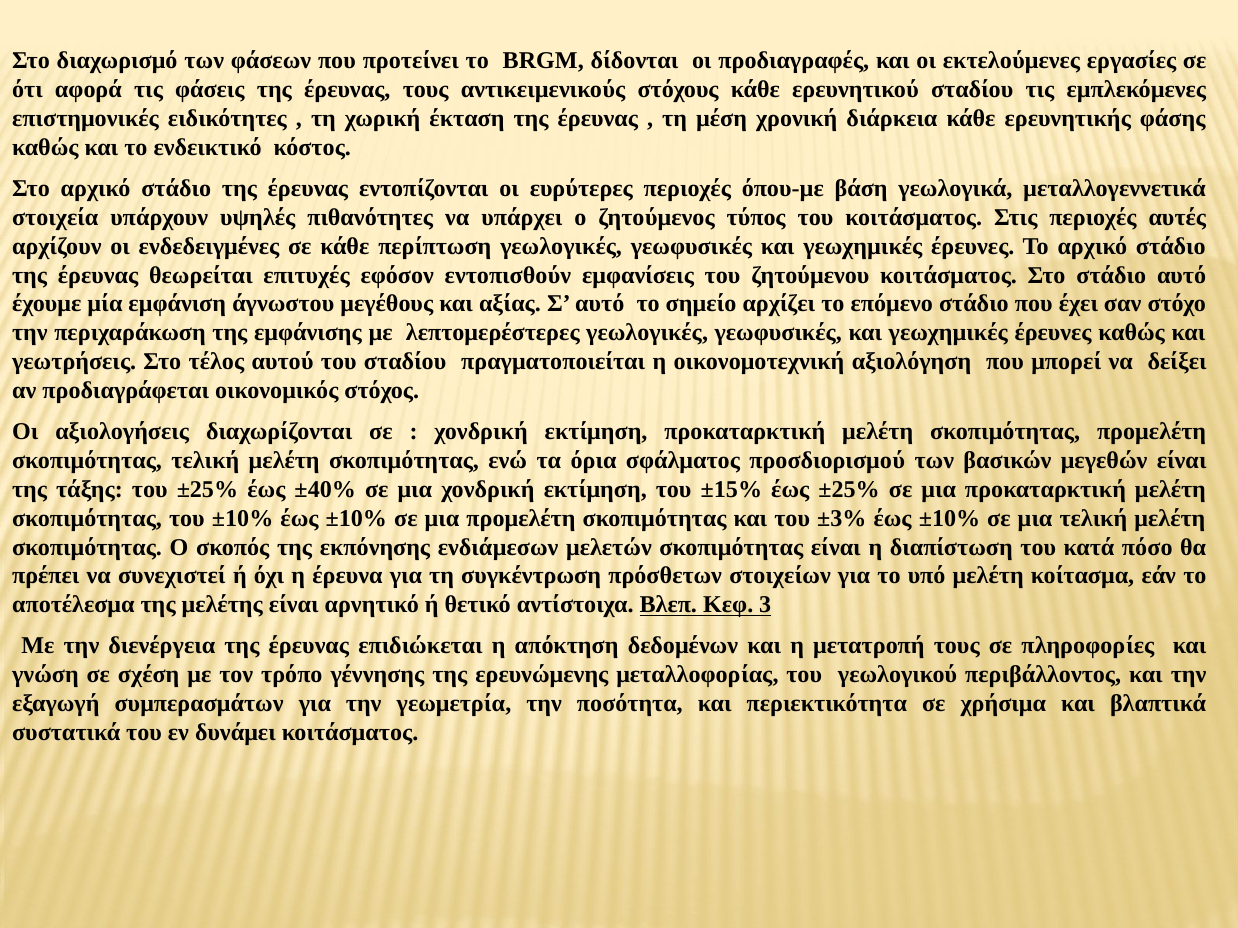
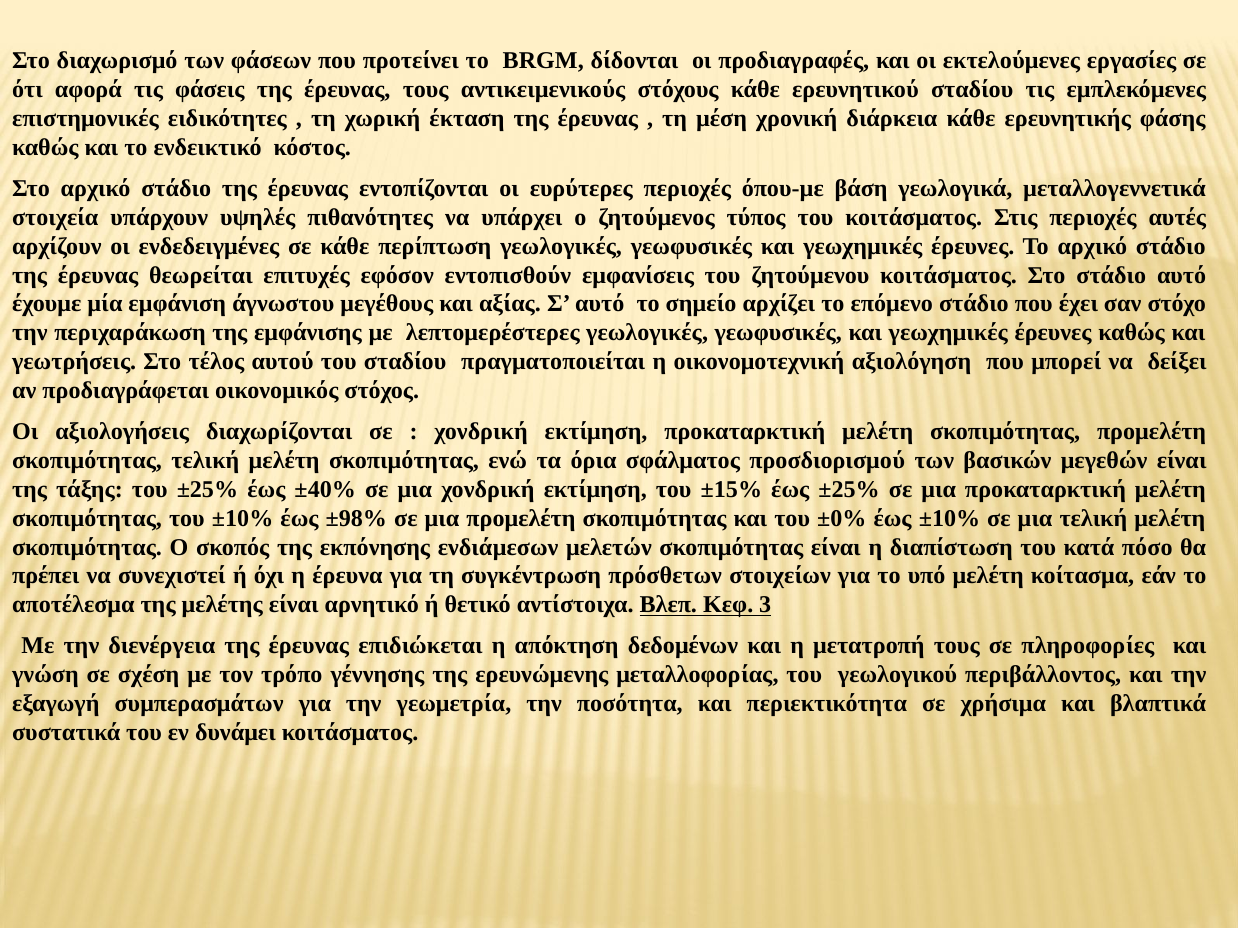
±10% έως ±10%: ±10% -> ±98%
±3%: ±3% -> ±0%
